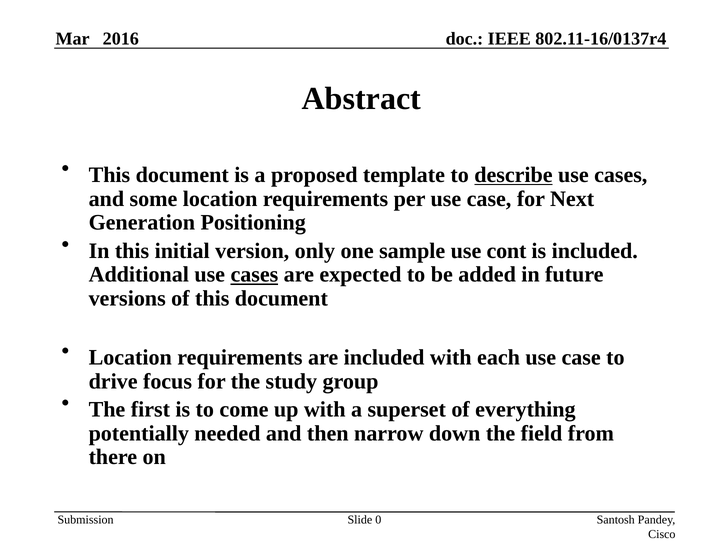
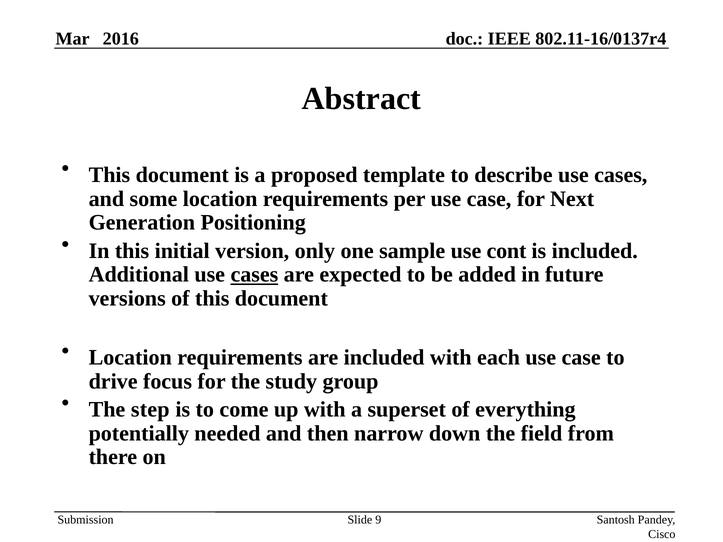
describe underline: present -> none
first: first -> step
0: 0 -> 9
